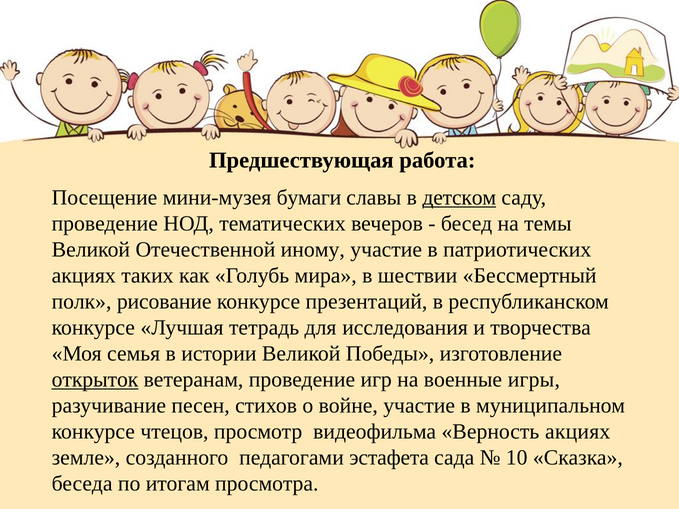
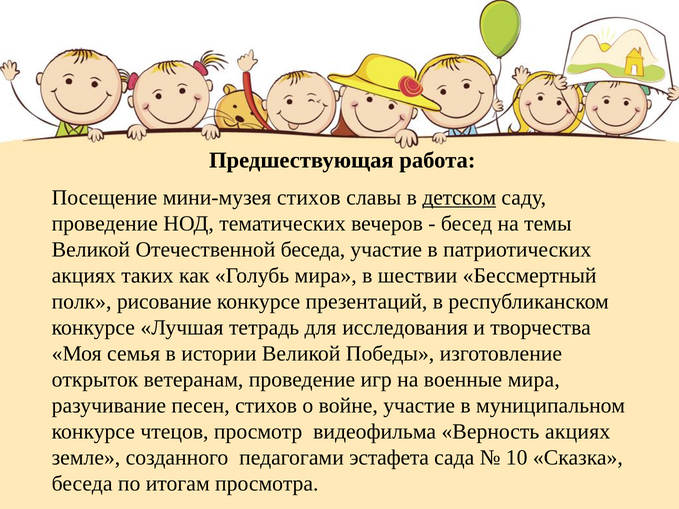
мини-музея бумаги: бумаги -> стихов
Отечественной иному: иному -> беседа
открыток underline: present -> none
военные игры: игры -> мира
